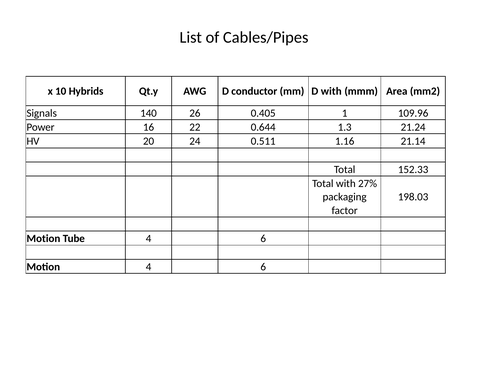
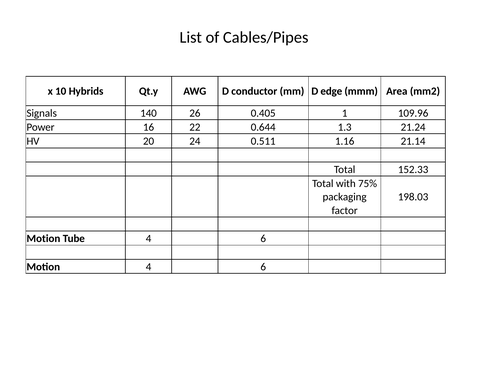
D with: with -> edge
27%: 27% -> 75%
